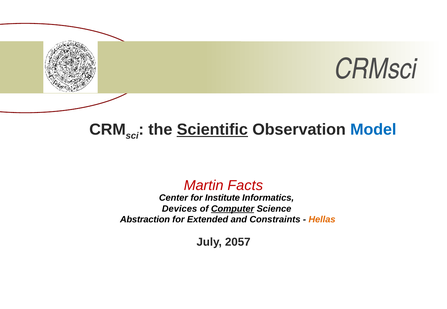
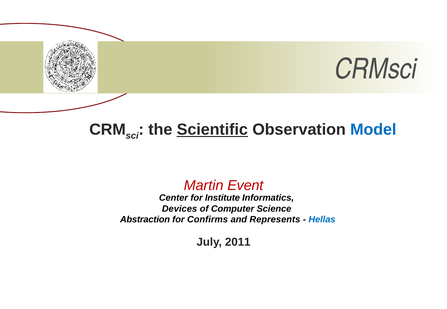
Facts: Facts -> Event
Computer underline: present -> none
Extended: Extended -> Confirms
Constraints: Constraints -> Represents
Hellas colour: orange -> blue
2057: 2057 -> 2011
